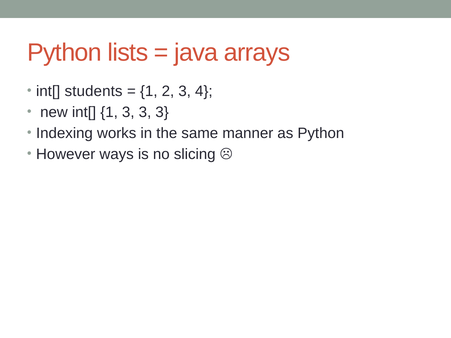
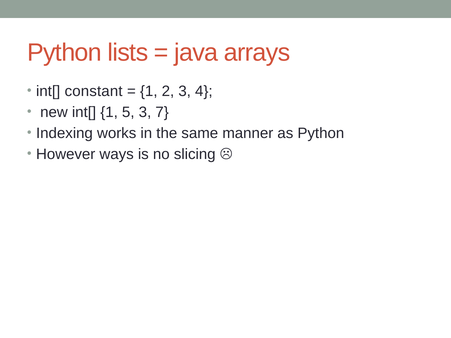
students: students -> constant
1 3: 3 -> 5
3 at (162, 112): 3 -> 7
